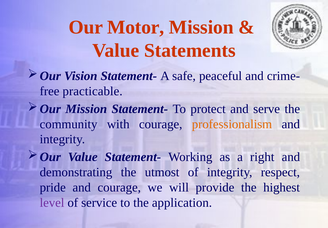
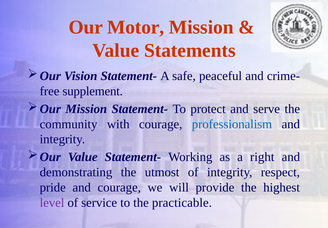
practicable: practicable -> supplement
professionalism colour: orange -> blue
application: application -> practicable
